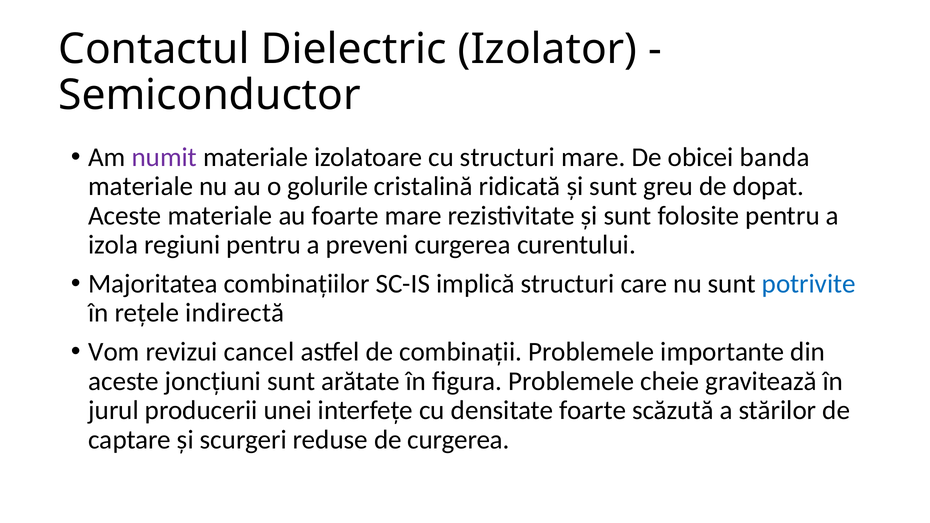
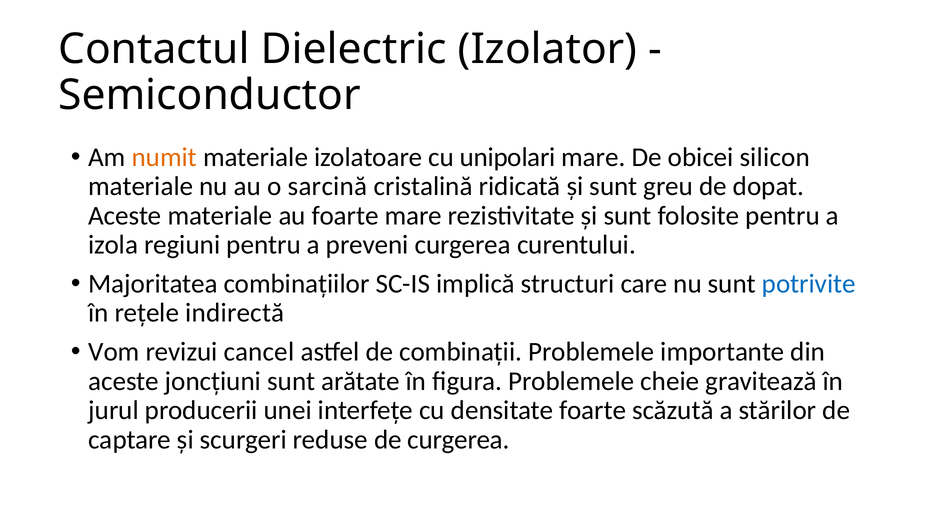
numit colour: purple -> orange
cu structuri: structuri -> unipolari
banda: banda -> silicon
golurile: golurile -> sarcină
